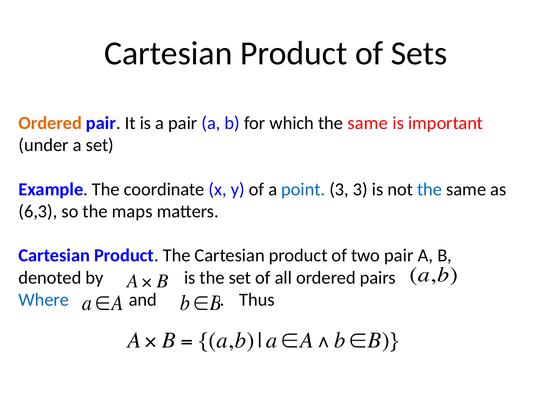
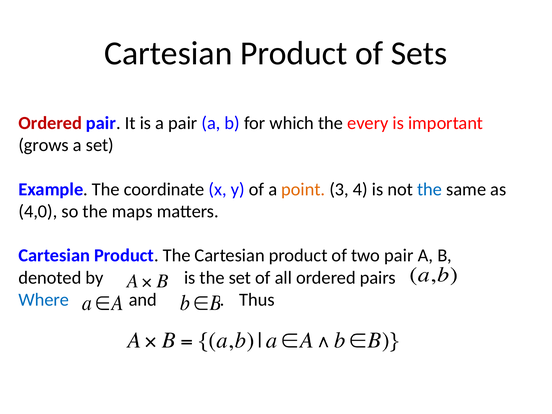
Ordered at (50, 123) colour: orange -> red
which the same: same -> every
under: under -> grows
point colour: blue -> orange
3 3: 3 -> 4
6,3: 6,3 -> 4,0
